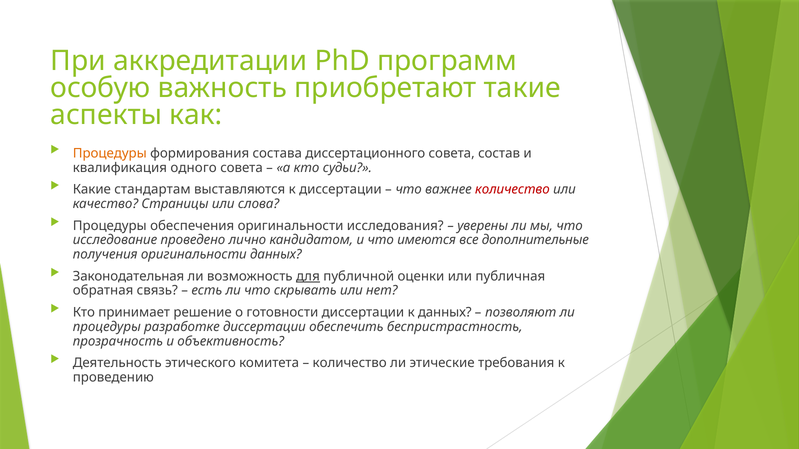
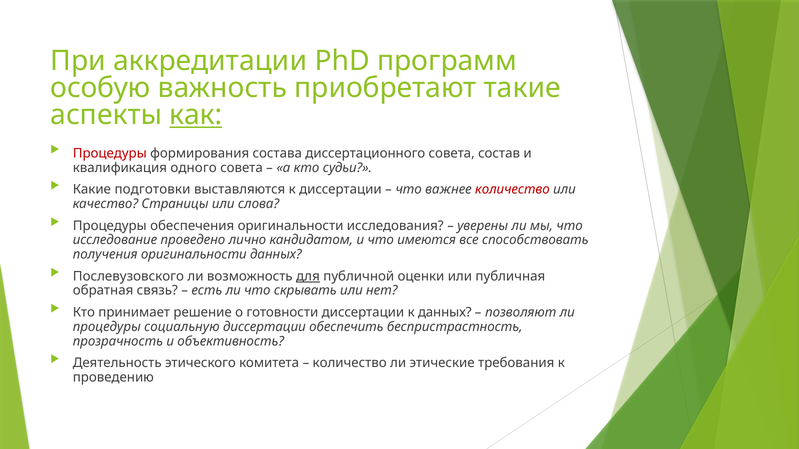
как underline: none -> present
Процедуры at (110, 154) colour: orange -> red
стандартам: стандартам -> подготовки
дополнительные: дополнительные -> способствовать
Законодательная: Законодательная -> Послевузовского
разработке: разработке -> социальную
